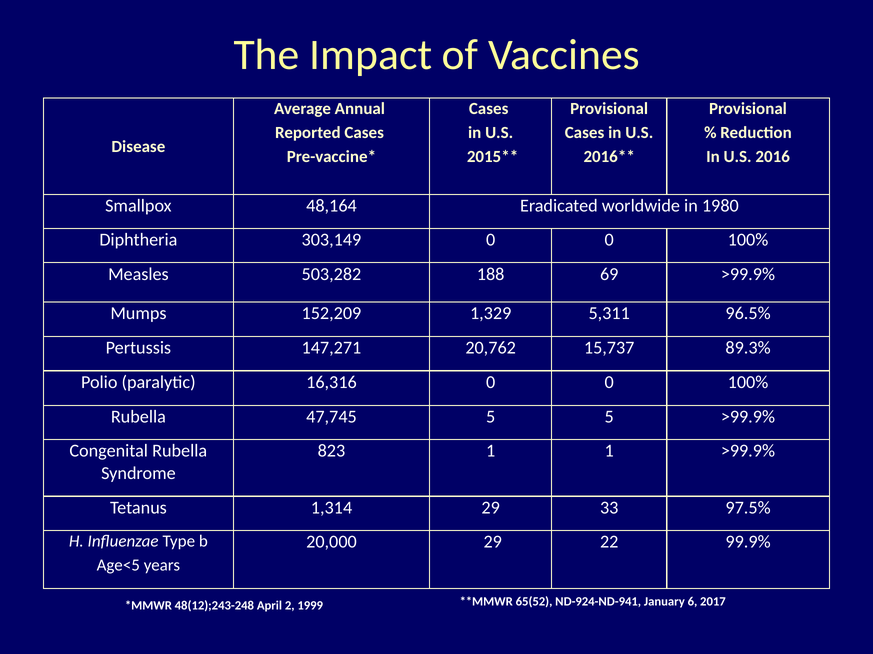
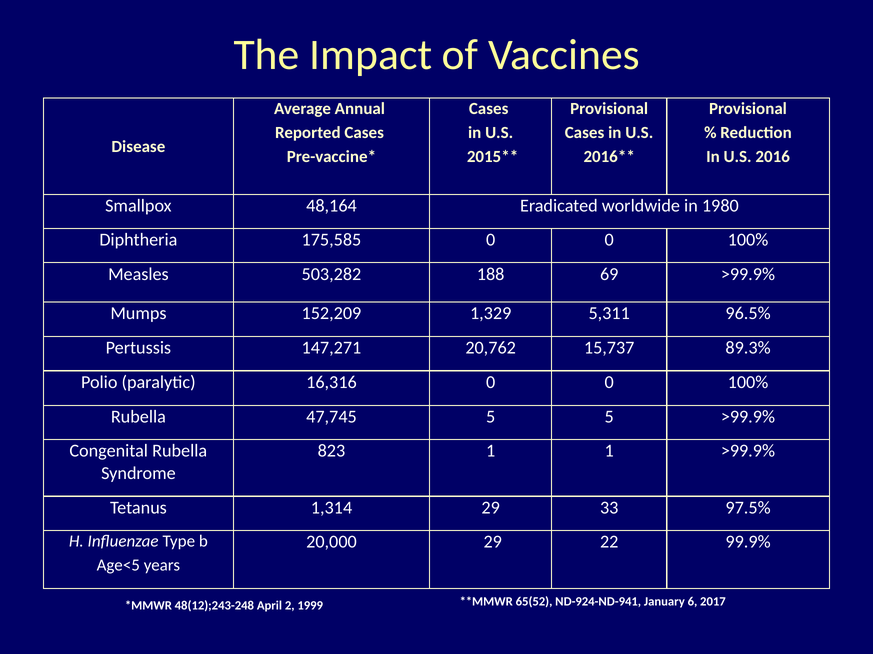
303,149: 303,149 -> 175,585
